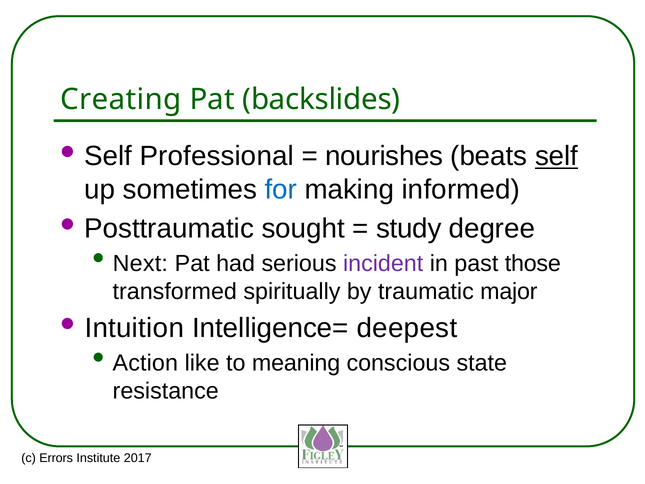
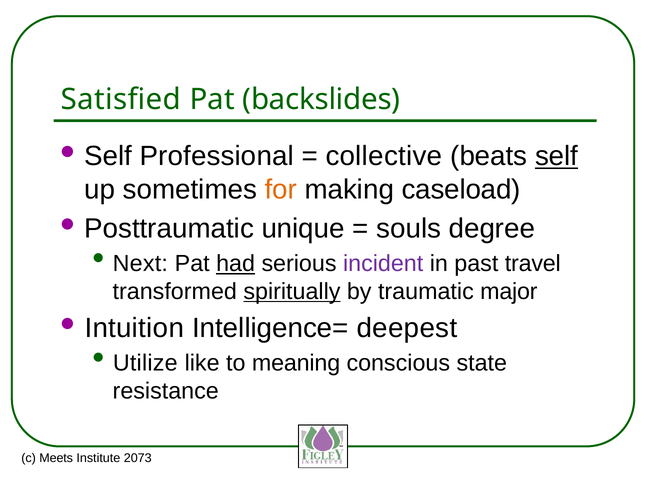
Creating: Creating -> Satisfied
nourishes: nourishes -> collective
for colour: blue -> orange
informed: informed -> caseload
sought: sought -> unique
study: study -> souls
had underline: none -> present
those: those -> travel
spiritually underline: none -> present
Action: Action -> Utilize
Errors: Errors -> Meets
2017: 2017 -> 2073
